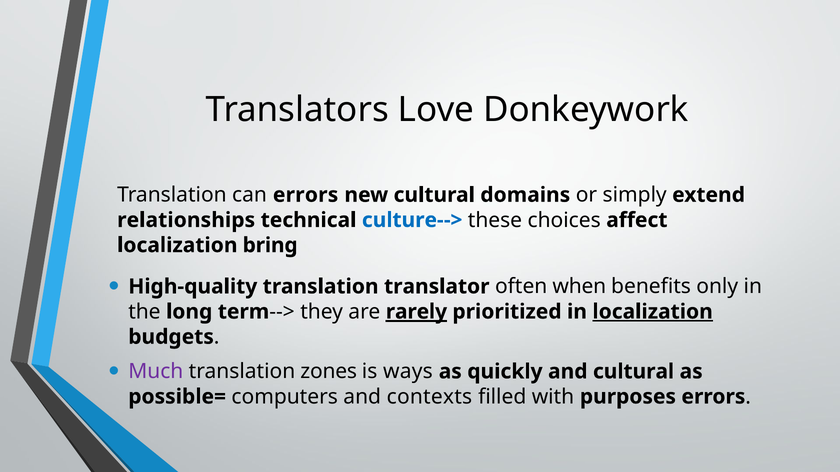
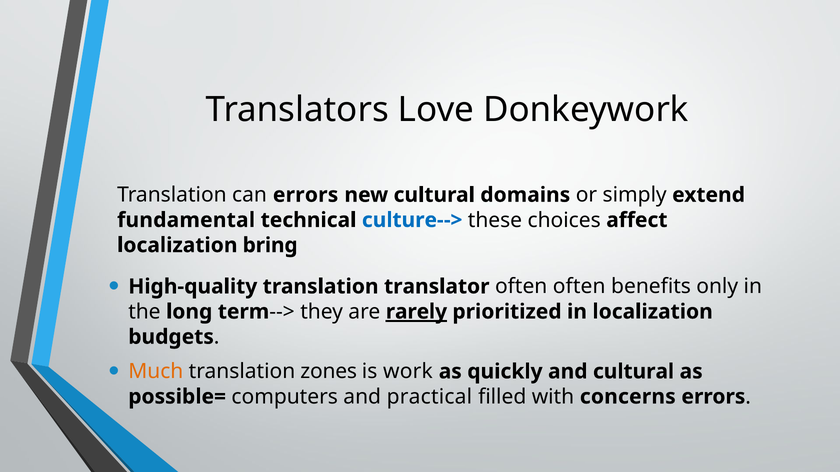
relationships: relationships -> fundamental
often when: when -> often
localization at (653, 312) underline: present -> none
Much colour: purple -> orange
ways: ways -> work
contexts: contexts -> practical
purposes: purposes -> concerns
